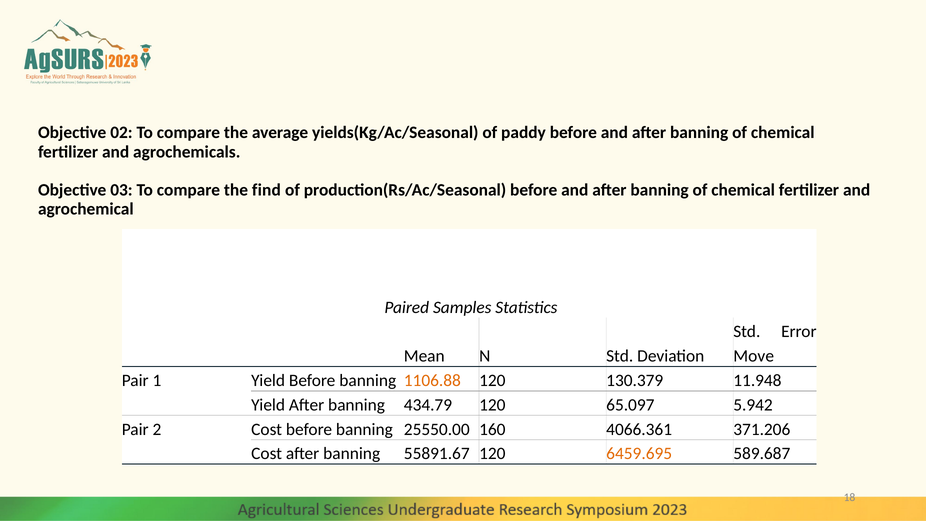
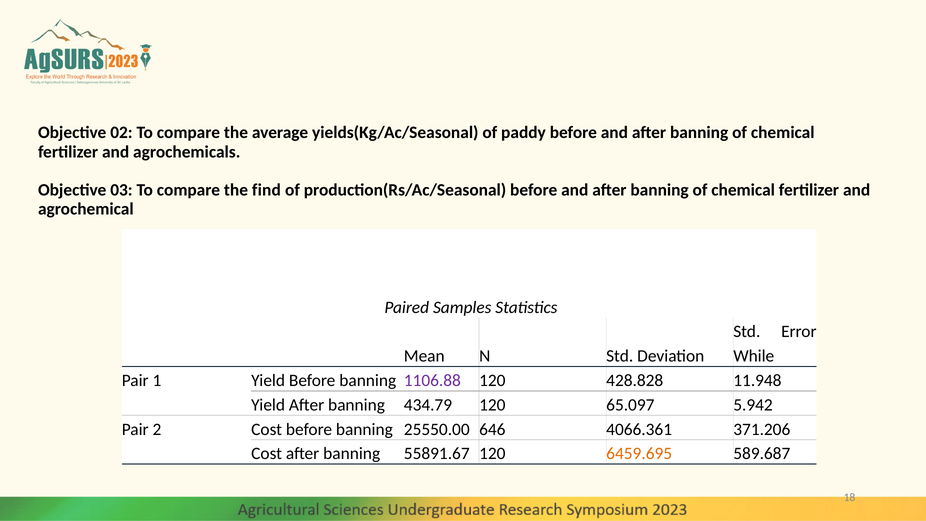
Move: Move -> While
1106.88 colour: orange -> purple
130.379: 130.379 -> 428.828
160: 160 -> 646
